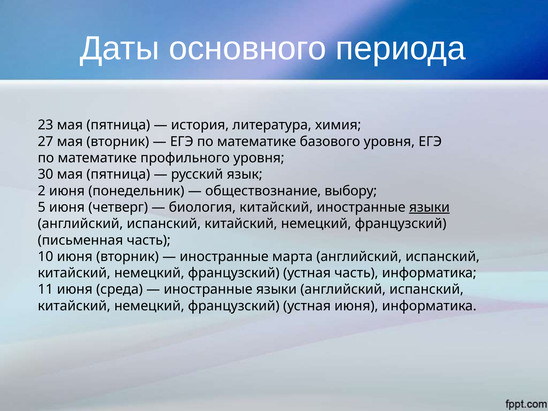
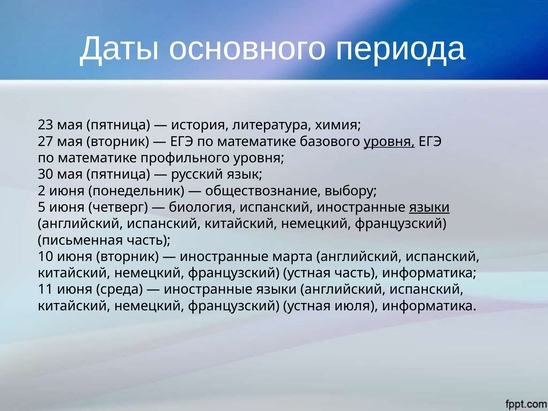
уровня at (389, 142) underline: none -> present
биология китайский: китайский -> испанский
устная июня: июня -> июля
